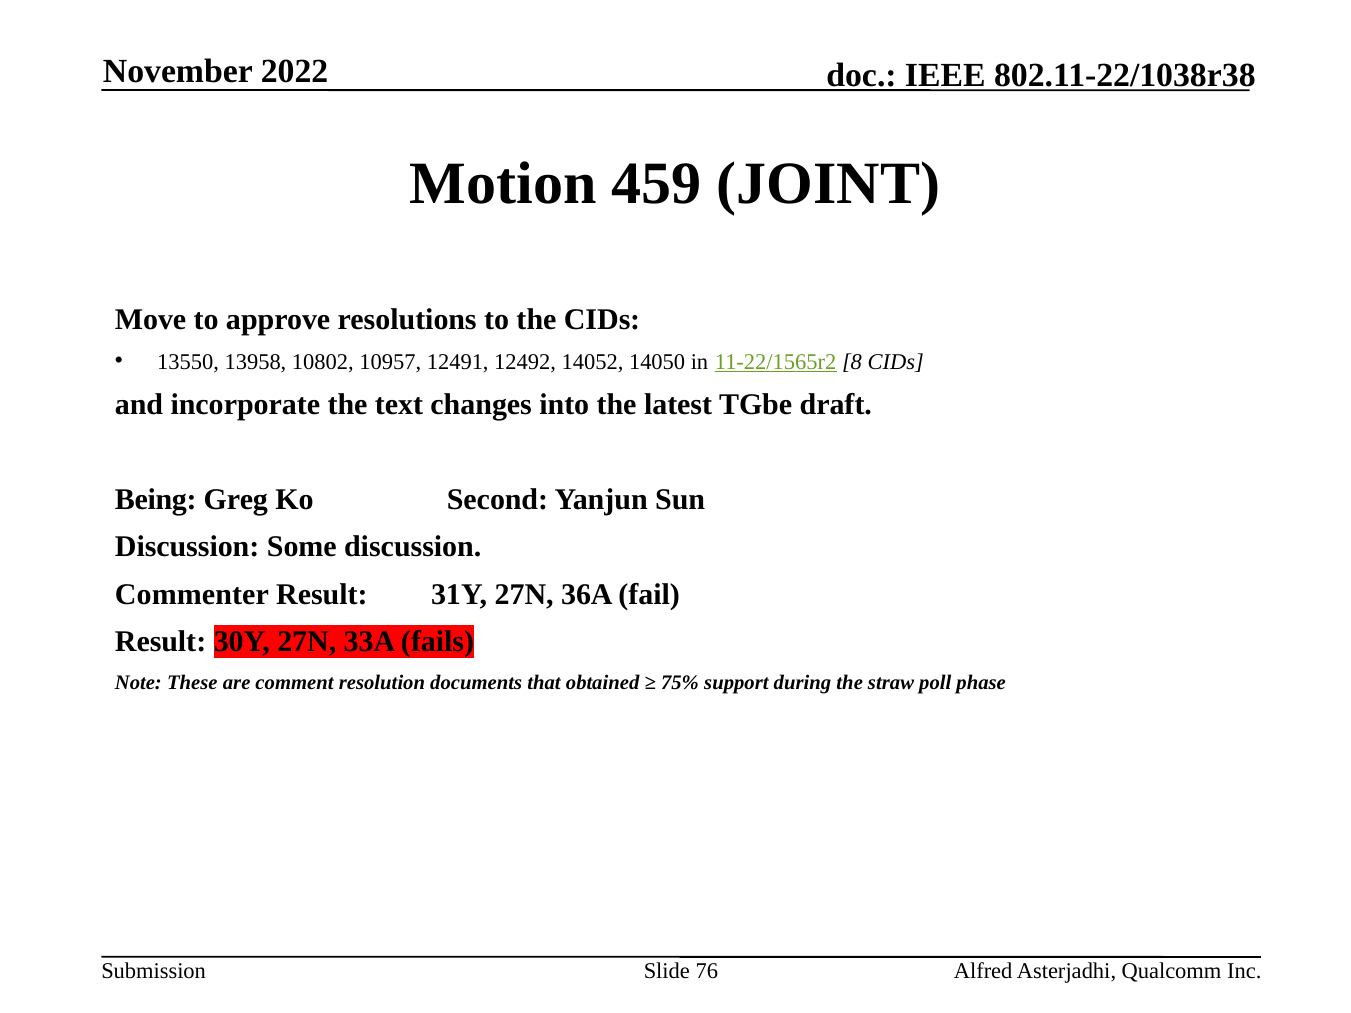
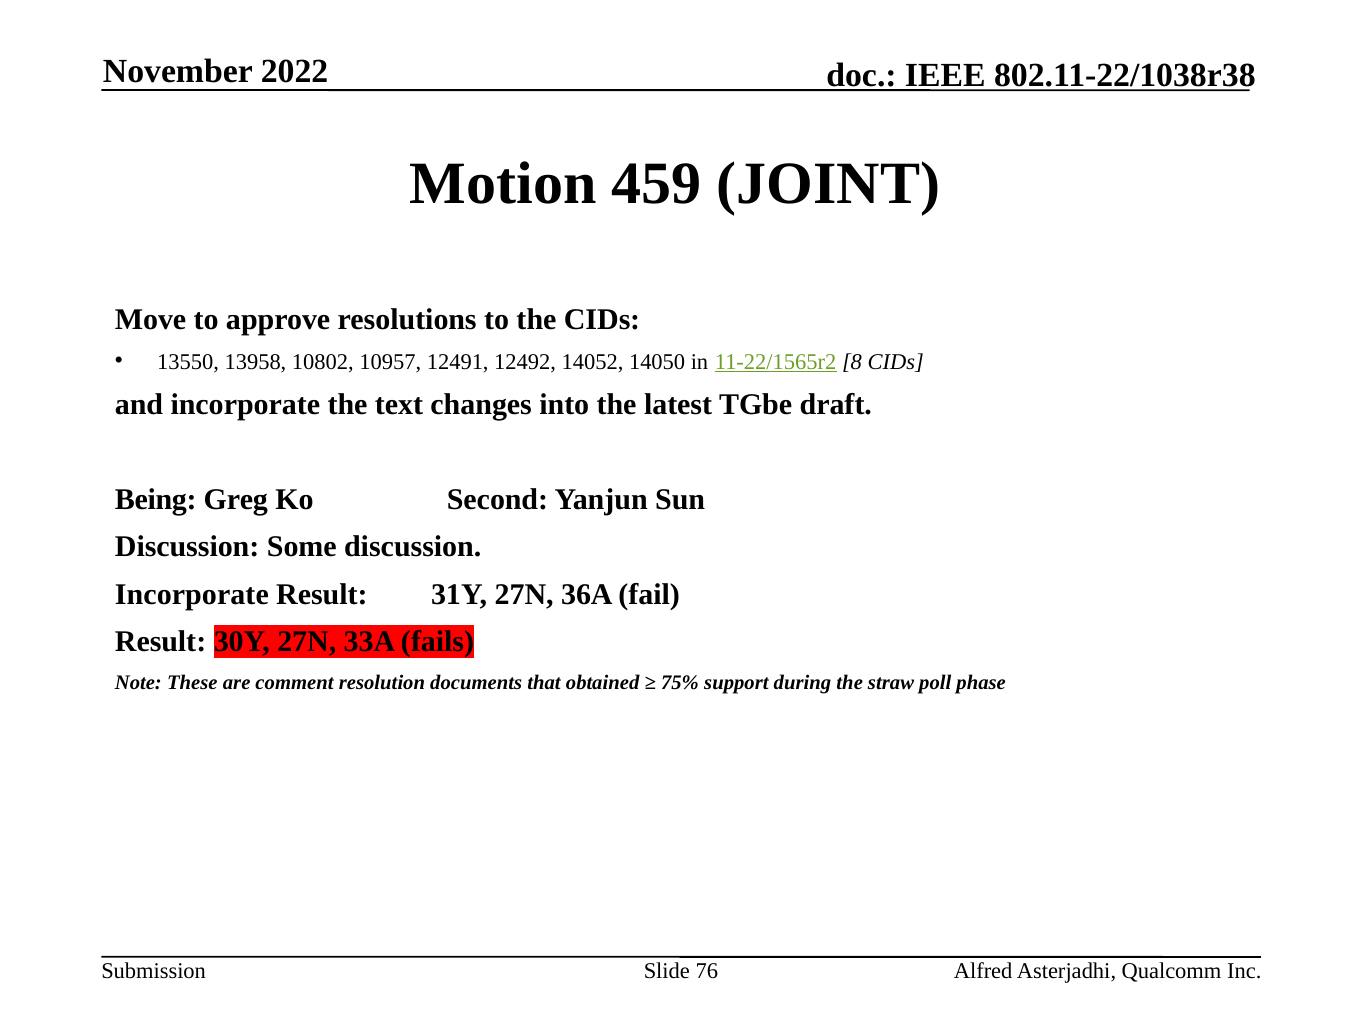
Commenter at (192, 594): Commenter -> Incorporate
